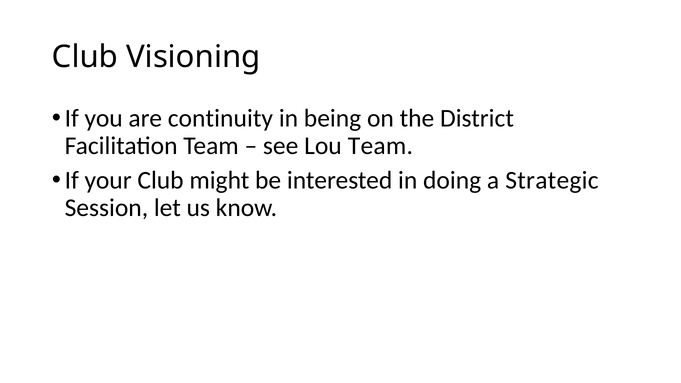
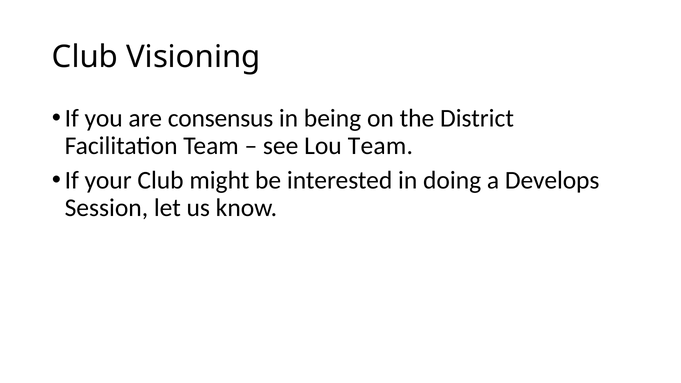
continuity: continuity -> consensus
Strategic: Strategic -> Develops
